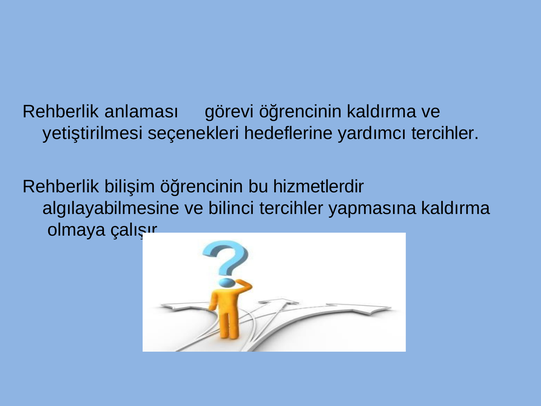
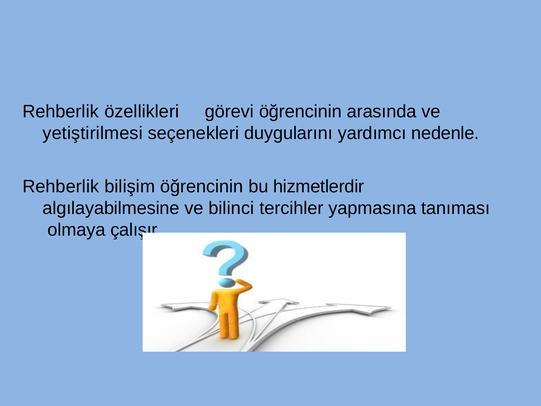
anlaması: anlaması -> özellikleri
öğrencinin kaldırma: kaldırma -> arasında
hedeflerine: hedeflerine -> duygularını
yardımcı tercihler: tercihler -> nedenle
yapmasına kaldırma: kaldırma -> tanıması
